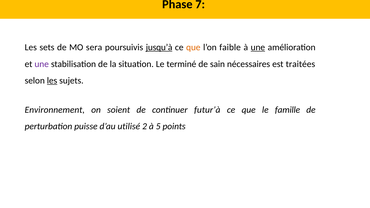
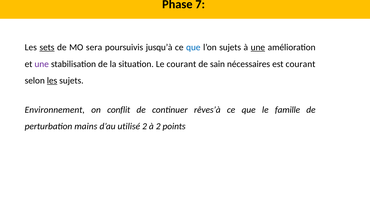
sets underline: none -> present
jusqu’à underline: present -> none
que at (193, 47) colour: orange -> blue
l’on faible: faible -> sujets
Le terminé: terminé -> courant
est traitées: traitées -> courant
soient: soient -> conflit
futur’à: futur’à -> rêves’à
puisse: puisse -> mains
à 5: 5 -> 2
